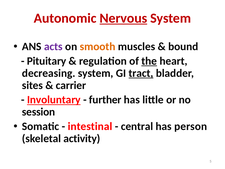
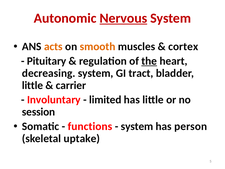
acts colour: purple -> orange
bound: bound -> cortex
tract underline: present -> none
sites at (32, 85): sites -> little
Involuntary underline: present -> none
further: further -> limited
intestinal: intestinal -> functions
central at (137, 126): central -> system
activity: activity -> uptake
